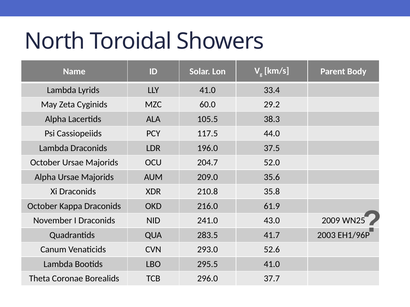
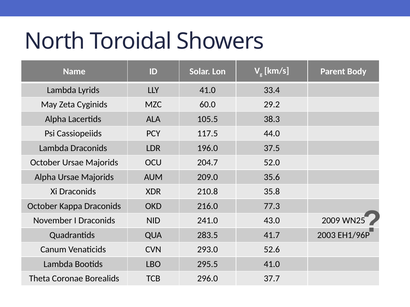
61.9: 61.9 -> 77.3
